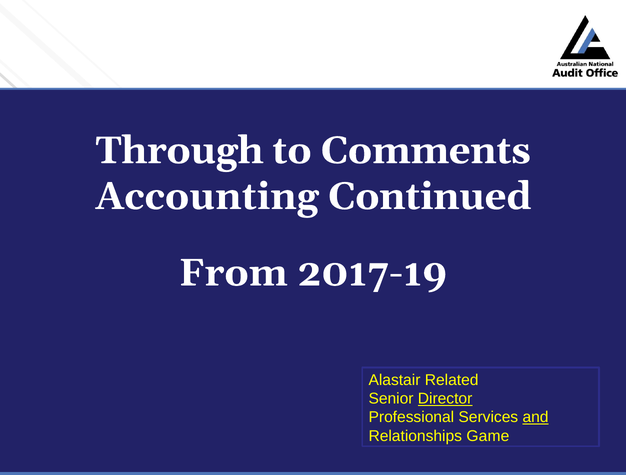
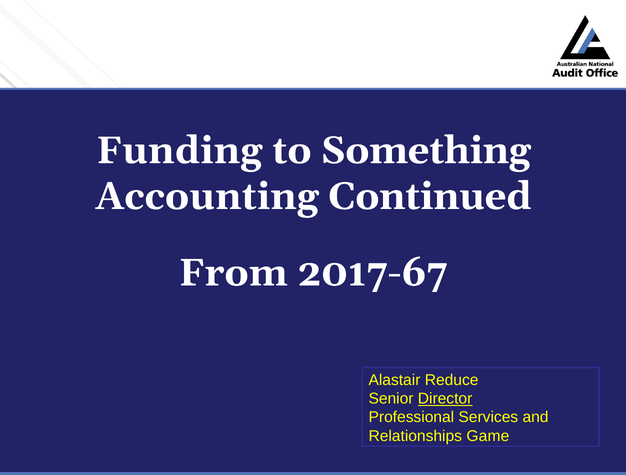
Through: Through -> Funding
Comments: Comments -> Something
2017-19: 2017-19 -> 2017-67
Related: Related -> Reduce
and underline: present -> none
